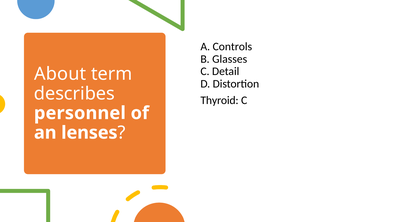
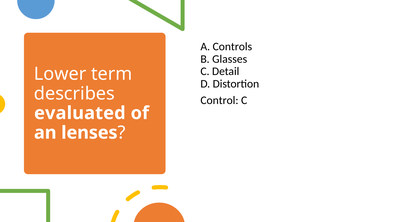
About: About -> Lower
Thyroid: Thyroid -> Control
personnel: personnel -> evaluated
